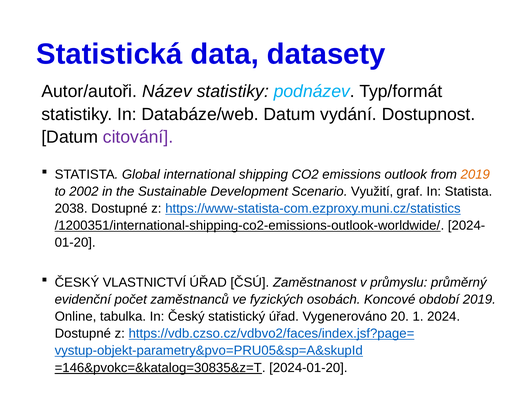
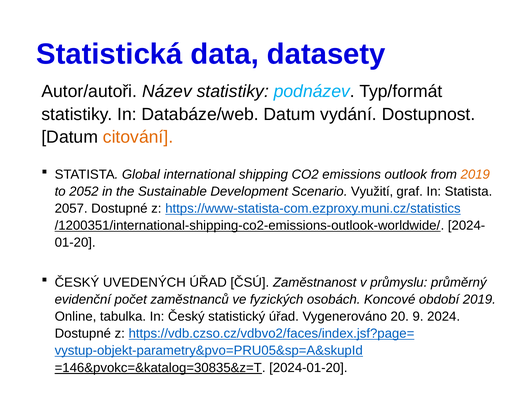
citování colour: purple -> orange
2002: 2002 -> 2052
2038: 2038 -> 2057
VLASTNICTVÍ: VLASTNICTVÍ -> UVEDENÝCH
1: 1 -> 9
